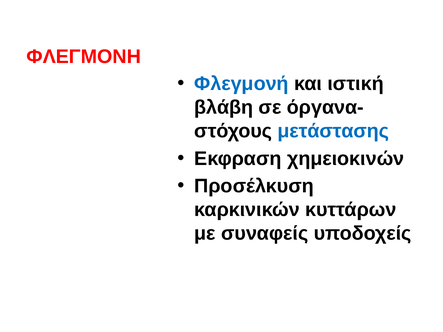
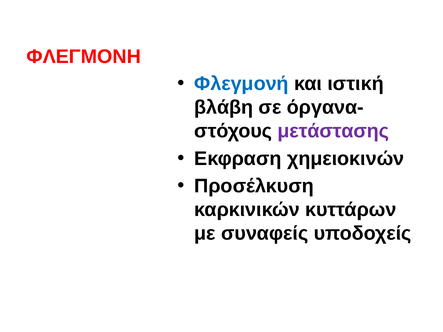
μετάστασης colour: blue -> purple
